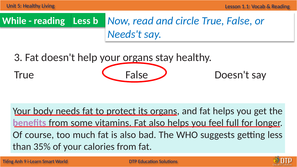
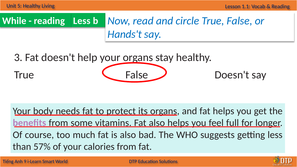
Needs't: Needs't -> Hands't
35%: 35% -> 57%
